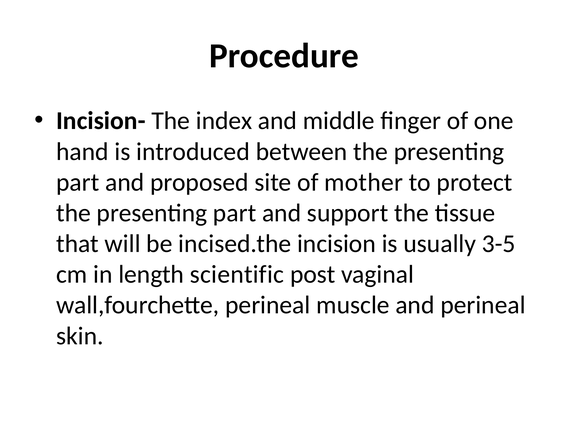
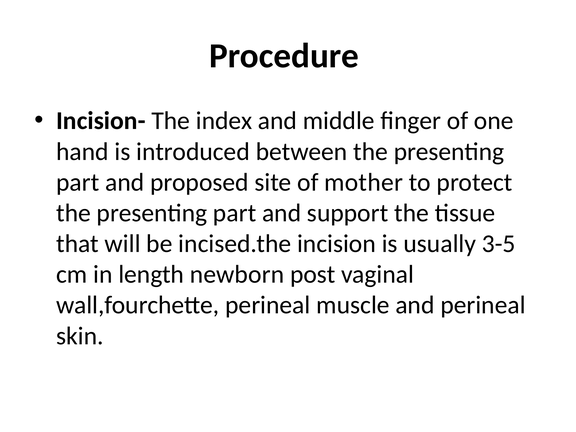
scientific: scientific -> newborn
